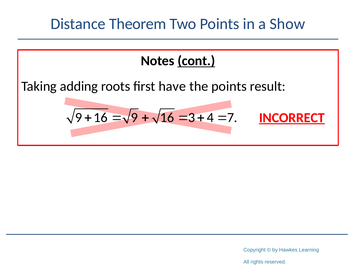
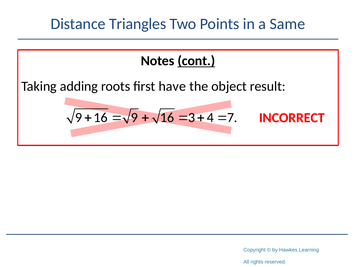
Theorem: Theorem -> Triangles
Show: Show -> Same
the points: points -> object
INCORRECT underline: present -> none
